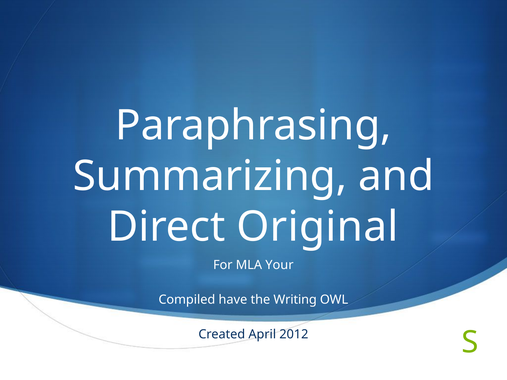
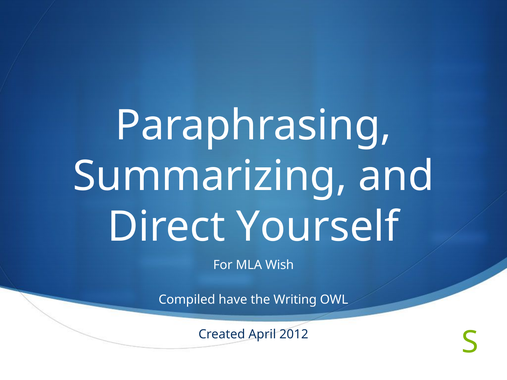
Original: Original -> Yourself
Your: Your -> Wish
